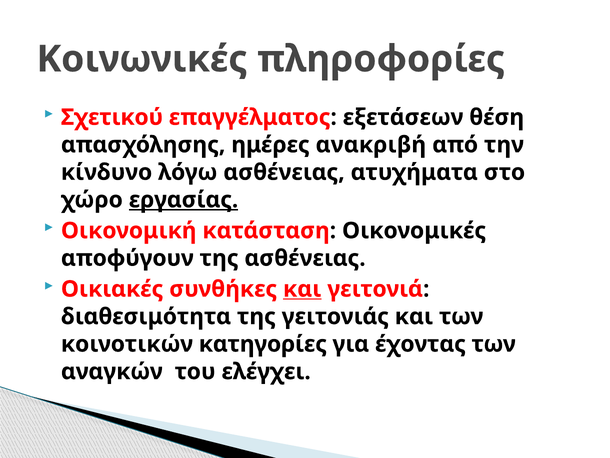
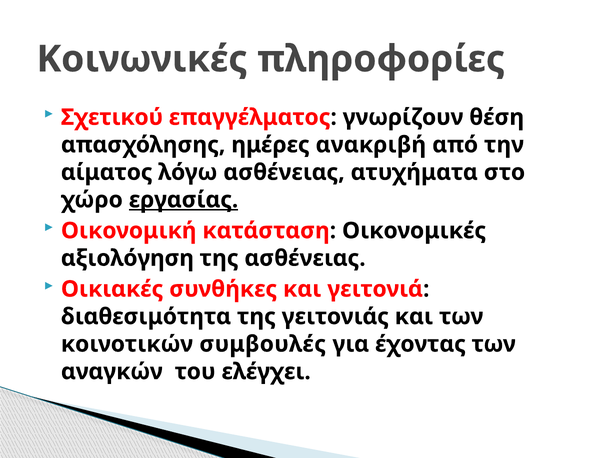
εξετάσεων: εξετάσεων -> γνωρίζουν
κίνδυνο: κίνδυνο -> αίματος
αποφύγουν: αποφύγουν -> αξιολόγηση
και at (302, 289) underline: present -> none
κατηγορίες: κατηγορίες -> συμβουλές
